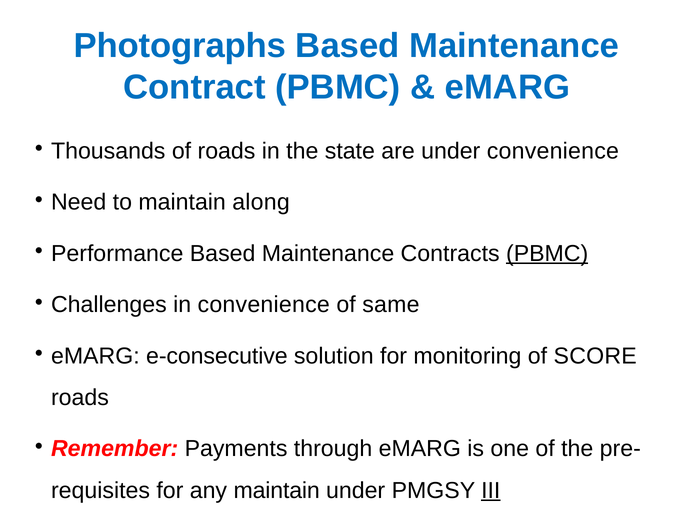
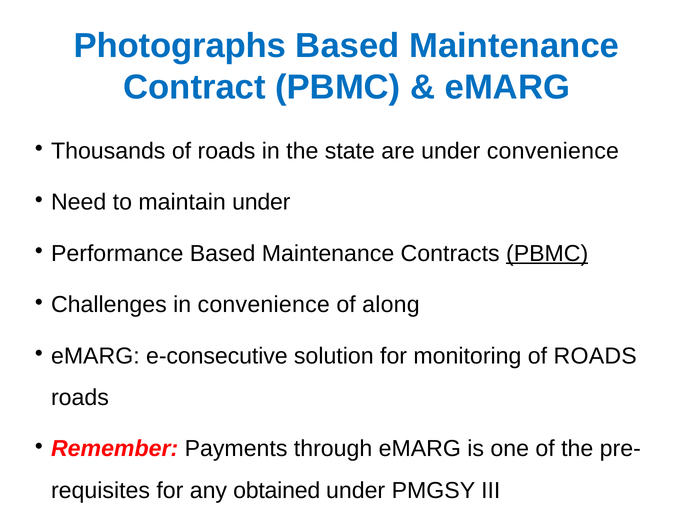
maintain along: along -> under
same: same -> along
monitoring of SCORE: SCORE -> ROADS
any maintain: maintain -> obtained
III underline: present -> none
